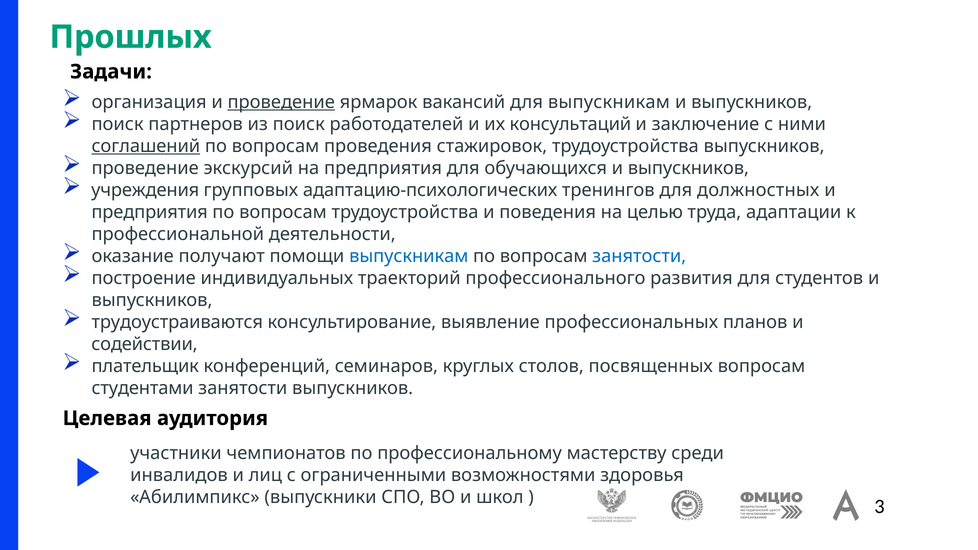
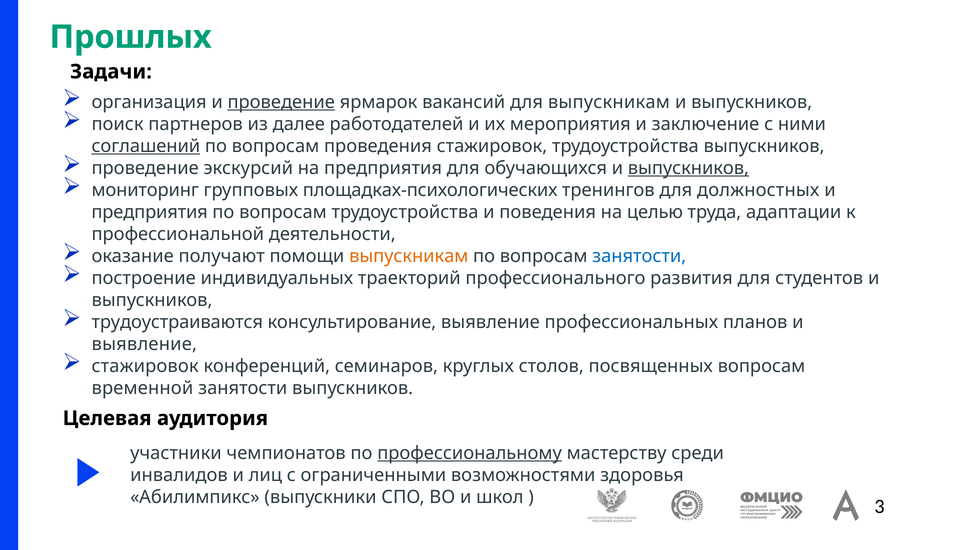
из поиск: поиск -> далее
консультаций: консультаций -> мероприятия
выпускников at (688, 168) underline: none -> present
учреждения: учреждения -> мониторинг
адаптацию-психологических: адаптацию-психологических -> площадках-психологических
выпускникам at (409, 256) colour: blue -> orange
содействии at (144, 344): содействии -> выявление
плательщик at (145, 366): плательщик -> стажировок
студентами: студентами -> временной
профессиональному underline: none -> present
